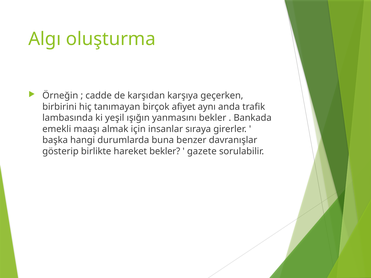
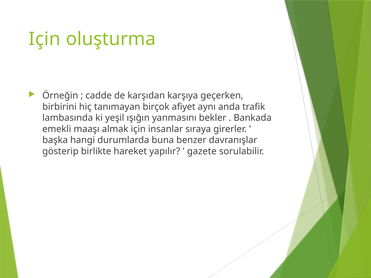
Algı at (45, 39): Algı -> Için
hareket bekler: bekler -> yapılır
